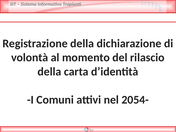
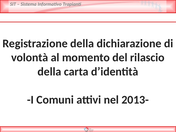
2054-: 2054- -> 2013-
